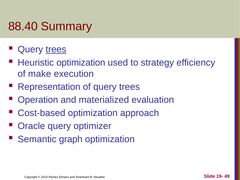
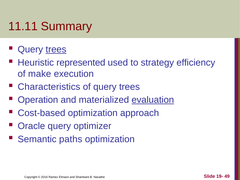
88.40: 88.40 -> 11.11
Heuristic optimization: optimization -> represented
Representation: Representation -> Characteristics
evaluation underline: none -> present
graph: graph -> paths
